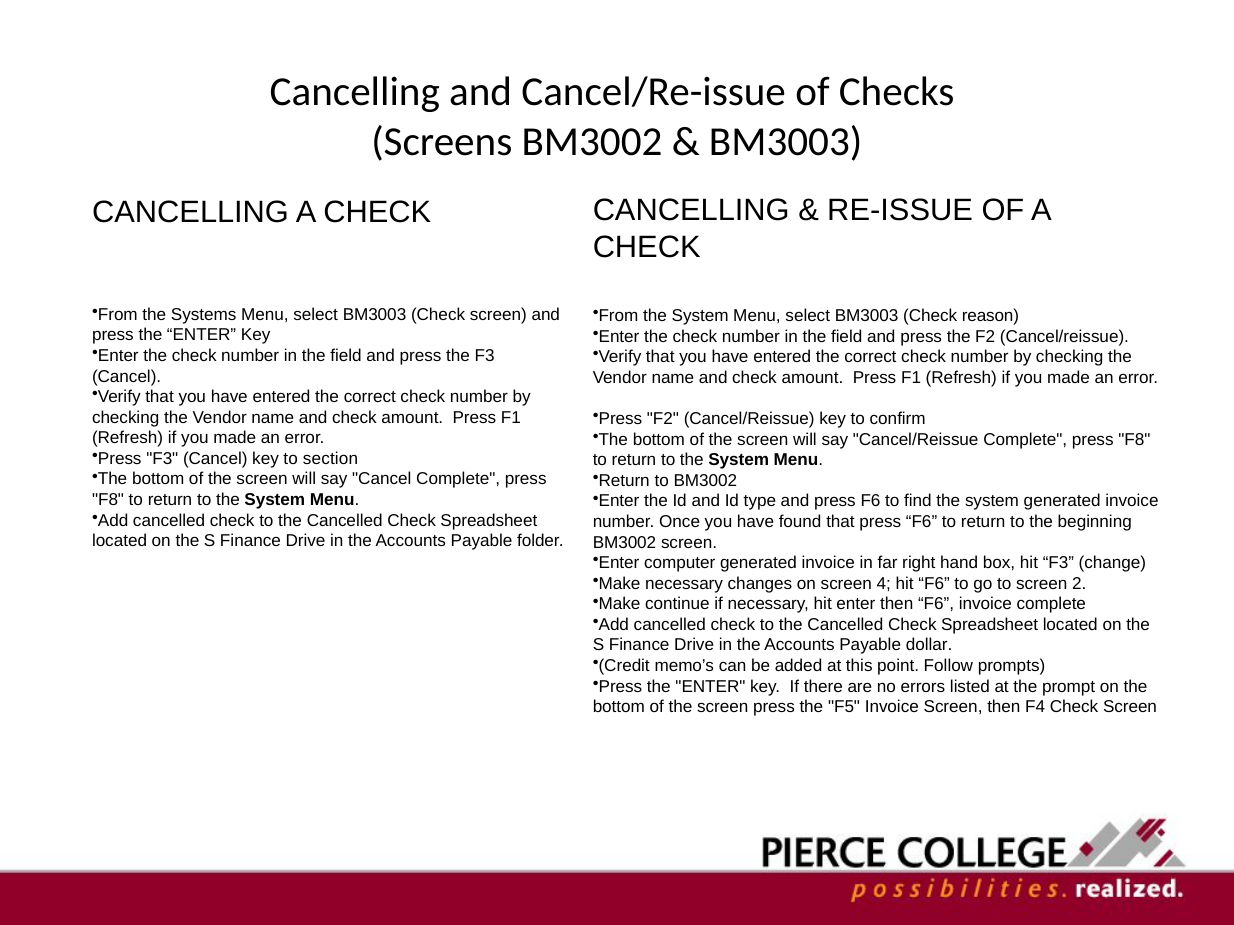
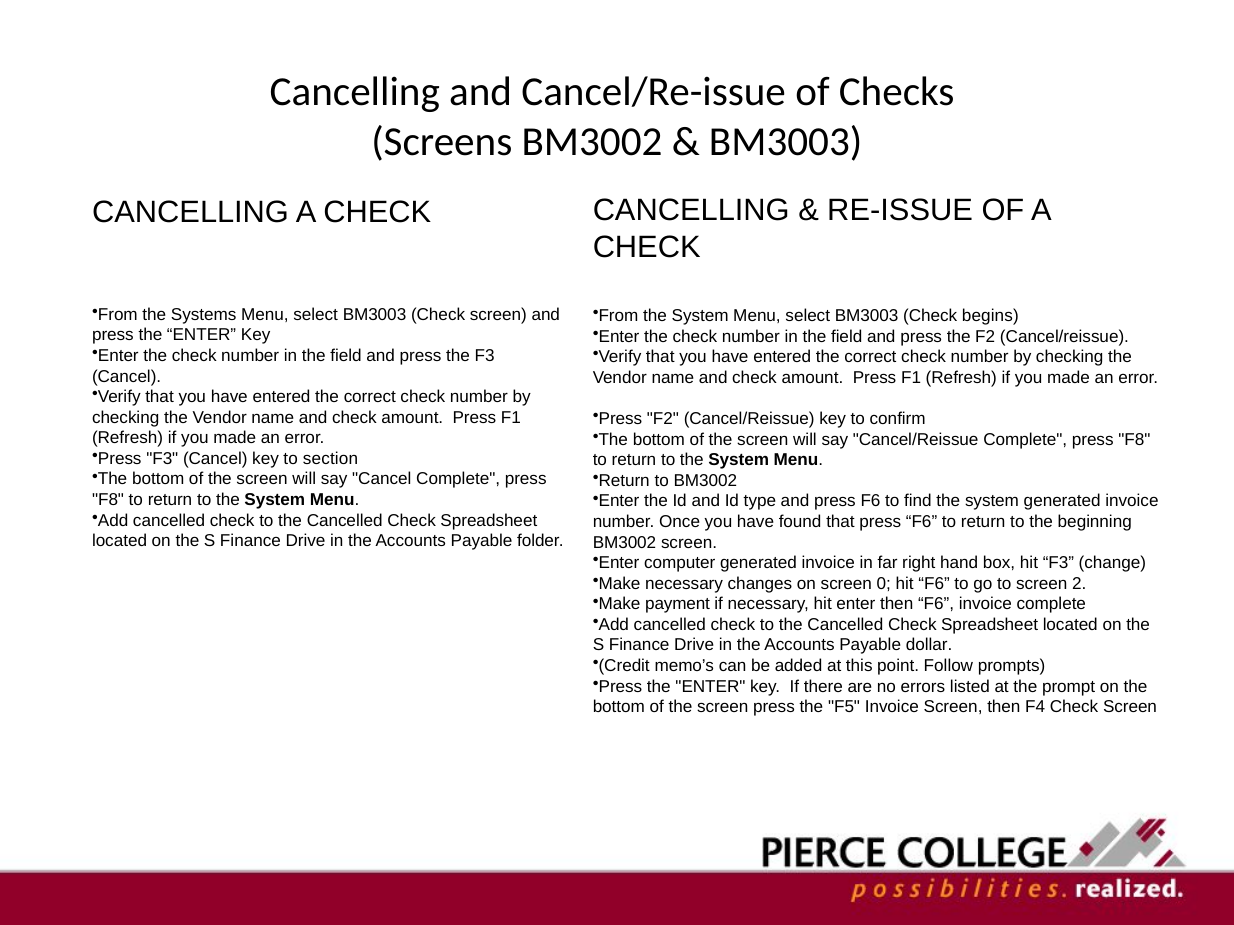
reason: reason -> begins
4: 4 -> 0
continue: continue -> payment
